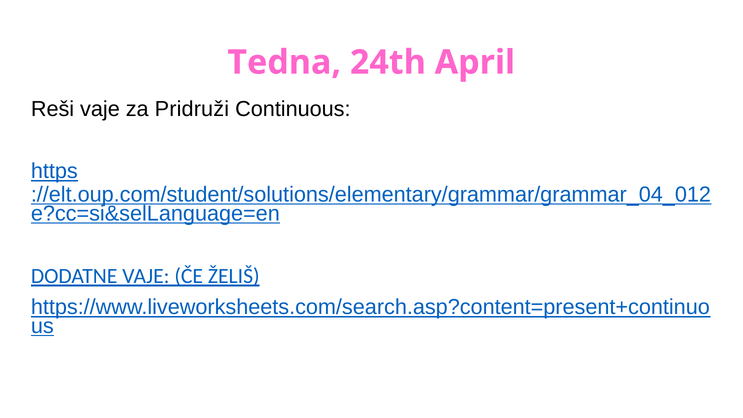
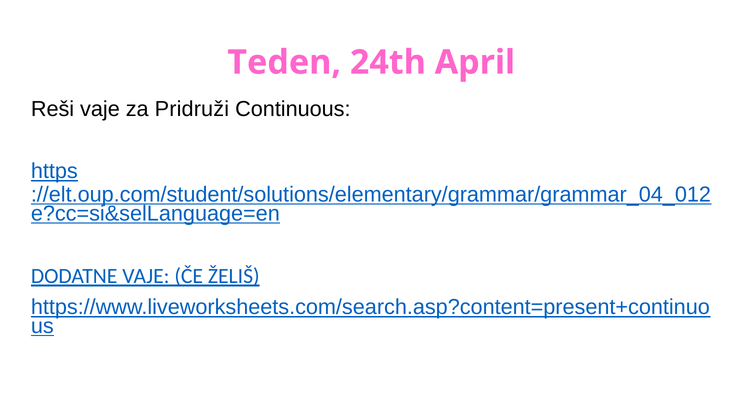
Tedna: Tedna -> Teden
